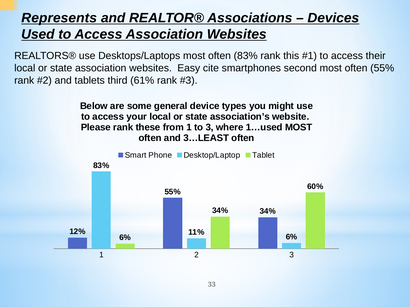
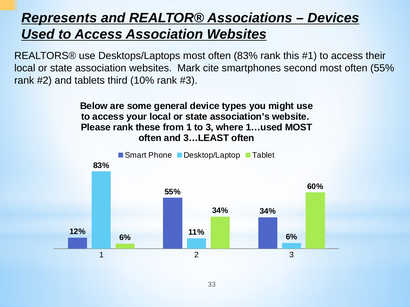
Easy: Easy -> Mark
61%: 61% -> 10%
